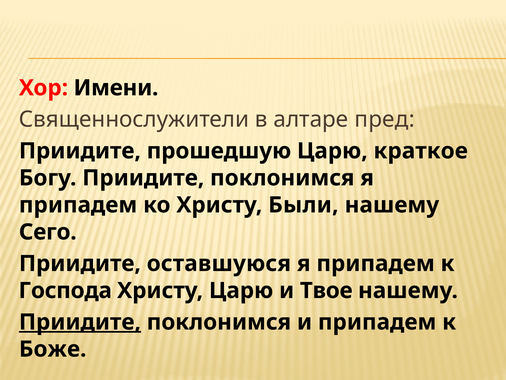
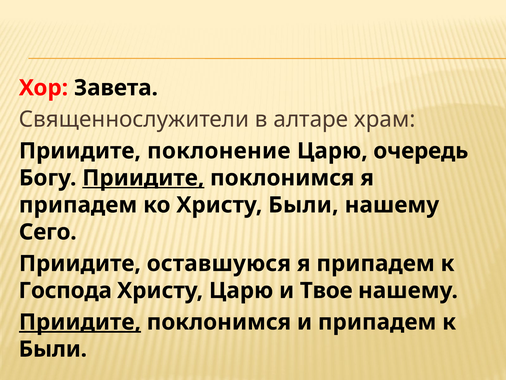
Имени: Имени -> Завета
пред: пред -> храм
прошедшую: прошедшую -> поклонение
краткое: краткое -> очередь
Приидите at (143, 178) underline: none -> present
Боже at (53, 349): Боже -> Были
